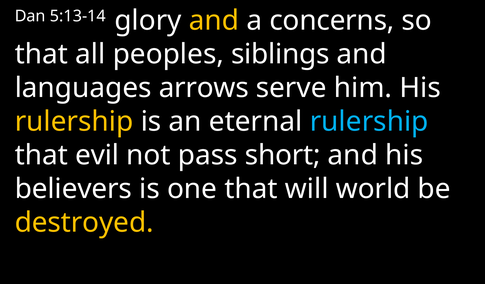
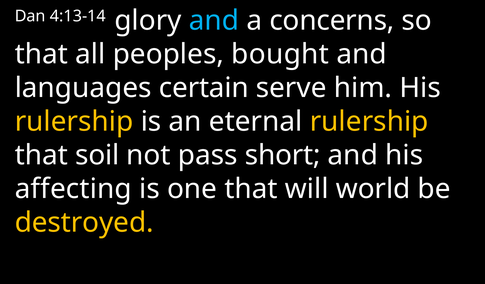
5:13-14: 5:13-14 -> 4:13-14
and at (214, 21) colour: yellow -> light blue
siblings: siblings -> bought
arrows: arrows -> certain
rulership at (369, 122) colour: light blue -> yellow
evil: evil -> soil
believers: believers -> affecting
